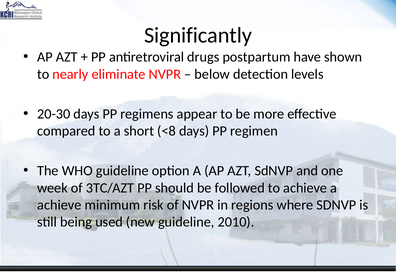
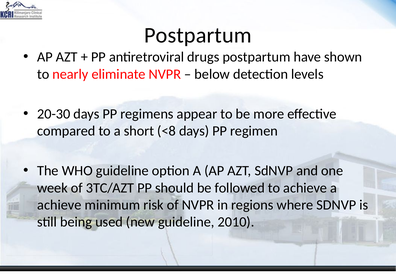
Significantly at (198, 35): Significantly -> Postpartum
